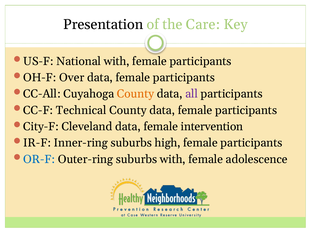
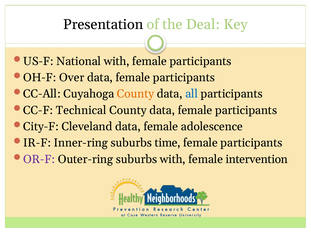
Care: Care -> Deal
all colour: purple -> blue
intervention: intervention -> adolescence
high: high -> time
OR-F colour: blue -> purple
adolescence: adolescence -> intervention
